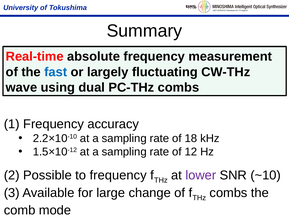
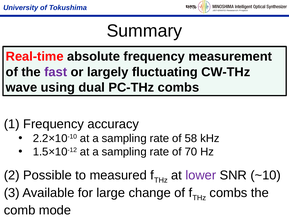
fast colour: blue -> purple
18: 18 -> 58
12: 12 -> 70
to frequency: frequency -> measured
